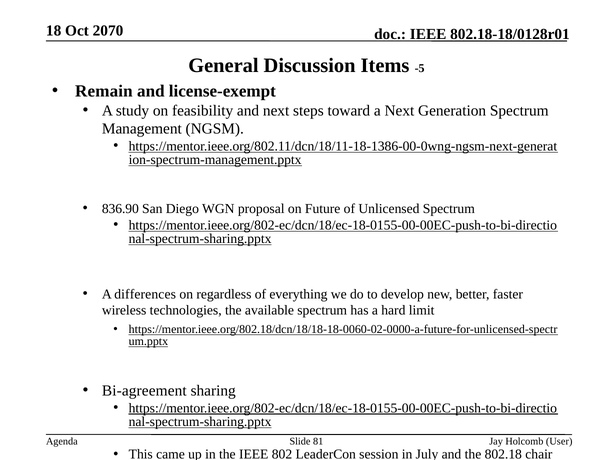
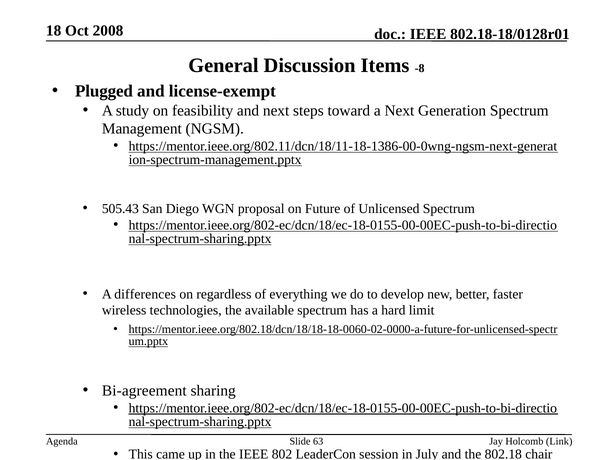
2070: 2070 -> 2008
-5: -5 -> -8
Remain: Remain -> Plugged
836.90: 836.90 -> 505.43
81: 81 -> 63
User: User -> Link
